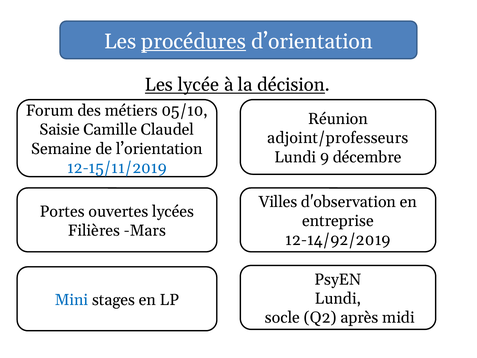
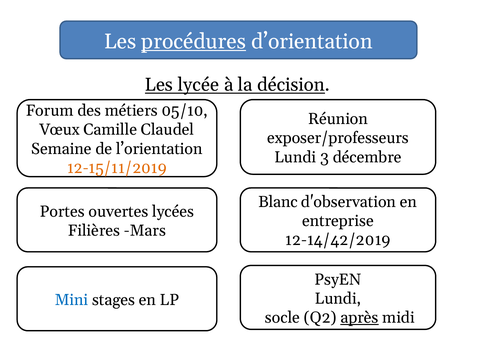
Saisie: Saisie -> Vœux
adjoint/professeurs: adjoint/professeurs -> exposer/professeurs
9: 9 -> 3
12-15/11/2019 colour: blue -> orange
Villes: Villes -> Blanc
12-14/92/2019: 12-14/92/2019 -> 12-14/42/2019
après underline: none -> present
